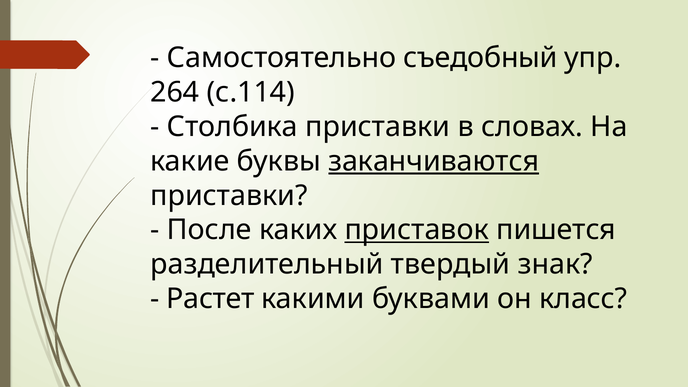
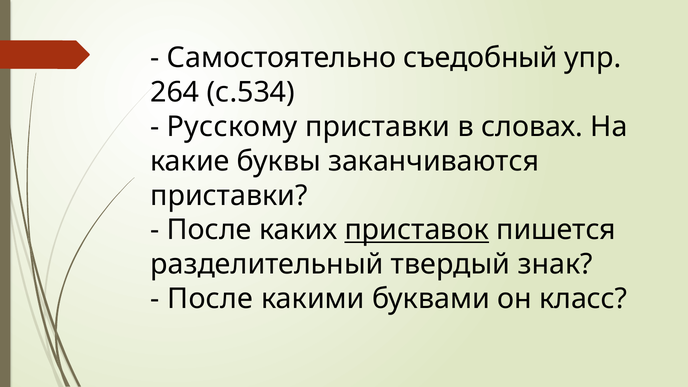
с.114: с.114 -> с.534
Столбика: Столбика -> Русскому
заканчиваются underline: present -> none
Растет at (211, 299): Растет -> После
